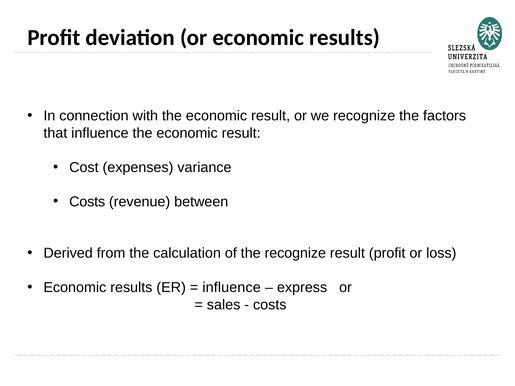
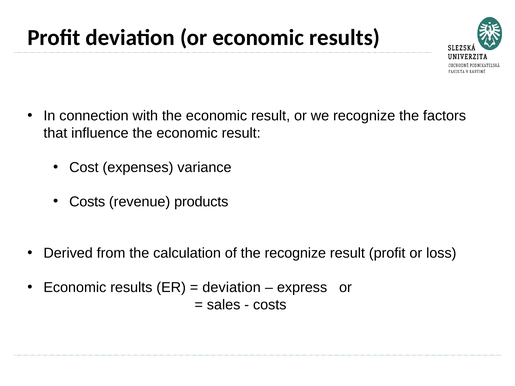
between: between -> products
influence at (232, 288): influence -> deviation
